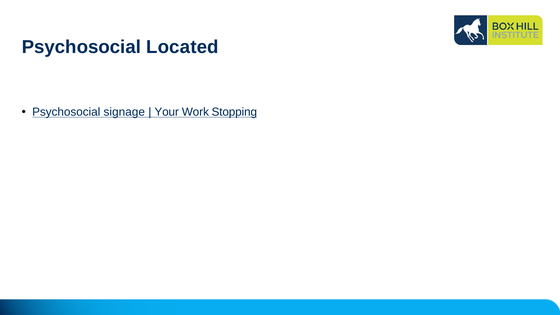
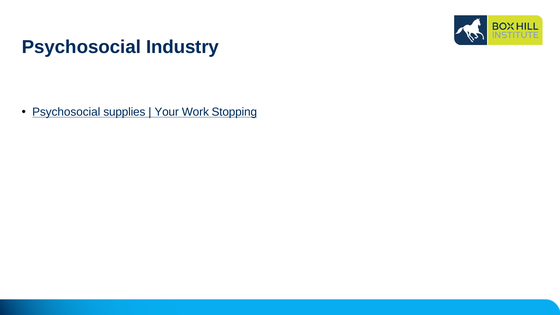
Located: Located -> Industry
signage: signage -> supplies
